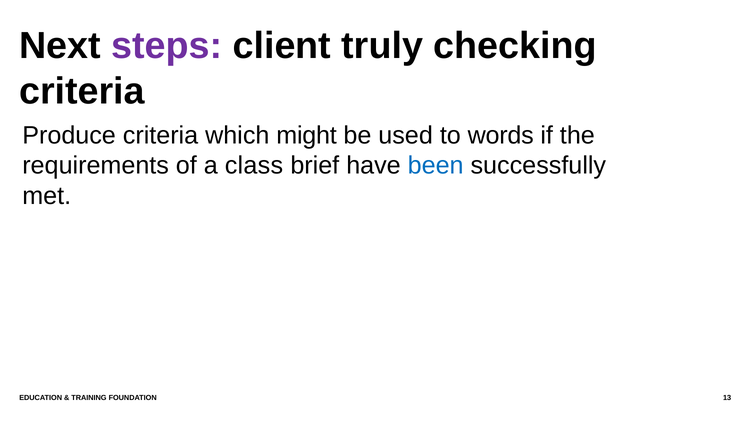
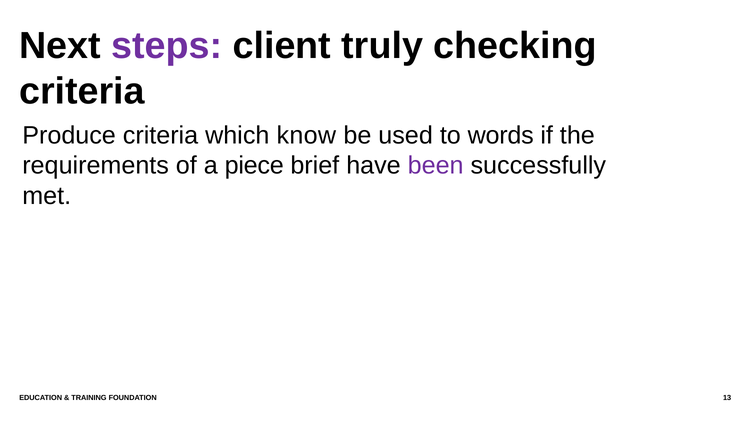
might: might -> know
class: class -> piece
been colour: blue -> purple
